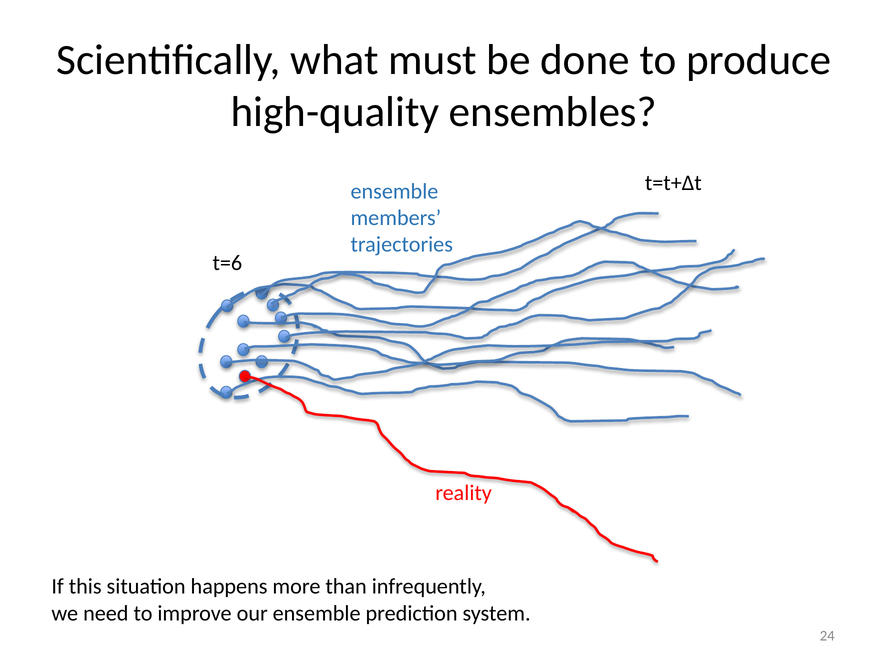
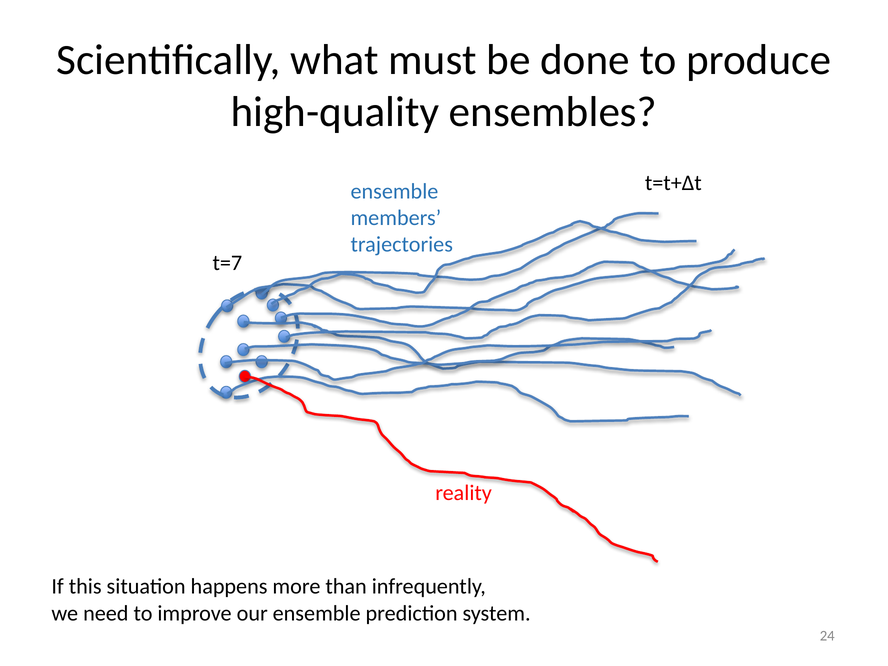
t=6: t=6 -> t=7
